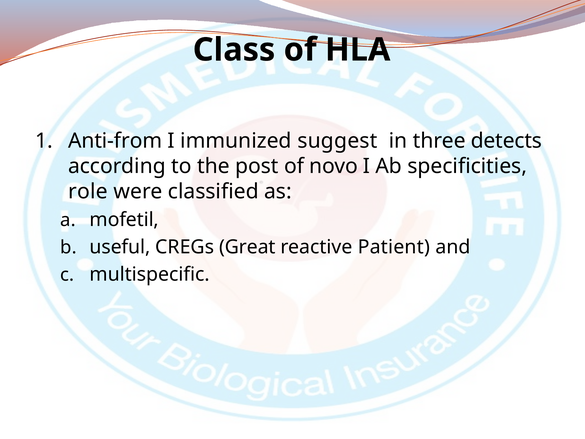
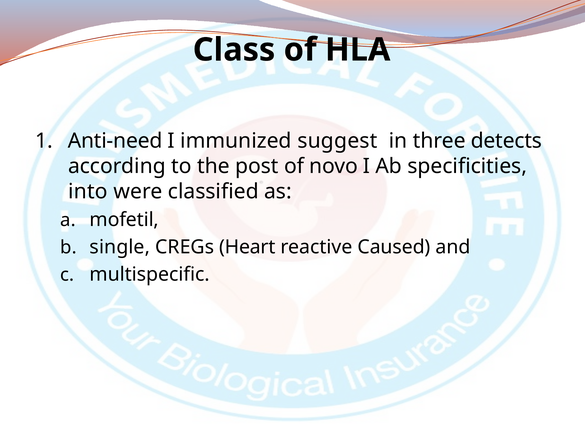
Anti-from: Anti-from -> Anti-need
role: role -> into
useful: useful -> single
Great: Great -> Heart
Patient: Patient -> Caused
